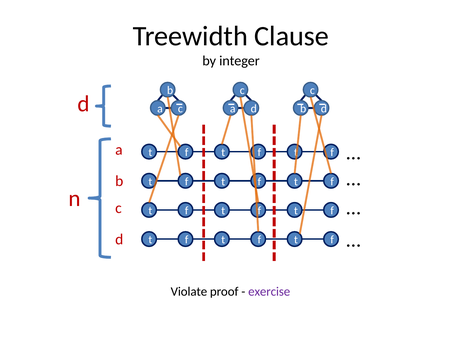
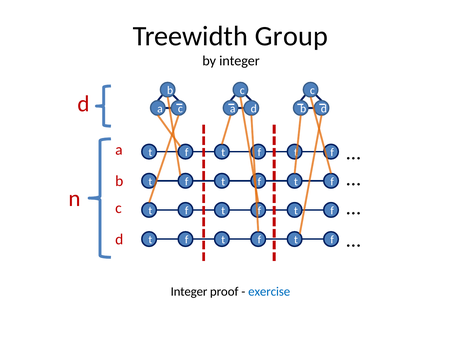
Clause: Clause -> Group
Violate at (189, 291): Violate -> Integer
exercise colour: purple -> blue
